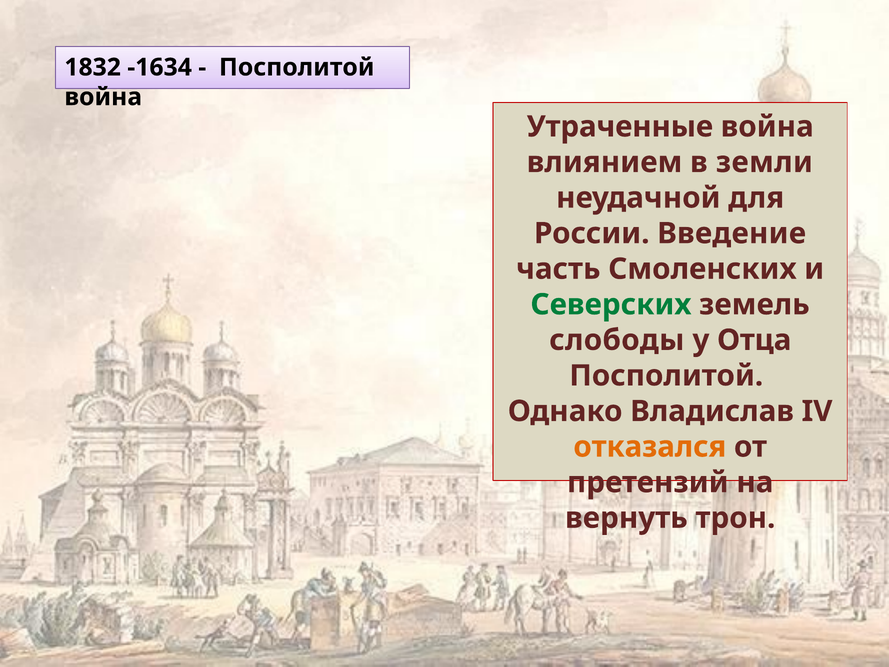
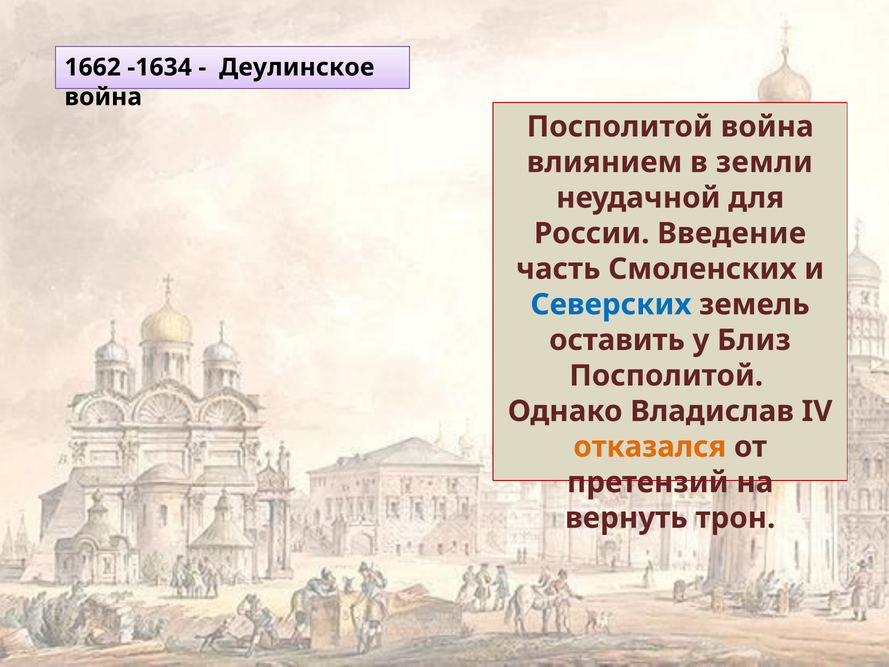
1832: 1832 -> 1662
Посполитой at (297, 67): Посполитой -> Деулинское
Утраченные at (620, 127): Утраченные -> Посполитой
Северских colour: green -> blue
слободы: слободы -> оставить
Отца: Отца -> Близ
